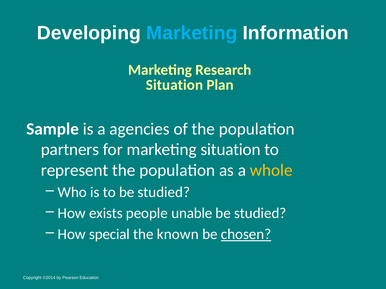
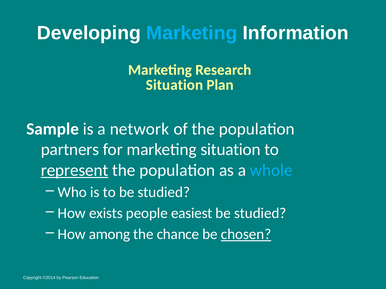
agencies: agencies -> network
represent underline: none -> present
whole colour: yellow -> light blue
unable: unable -> easiest
special: special -> among
known: known -> chance
